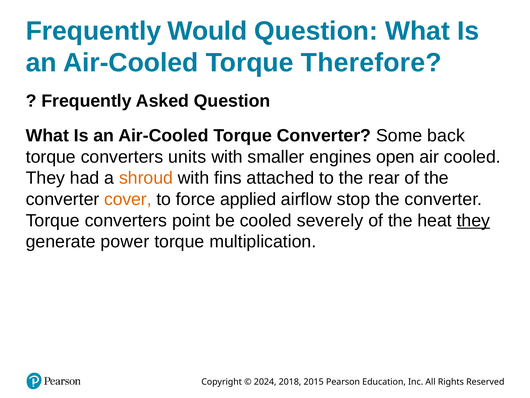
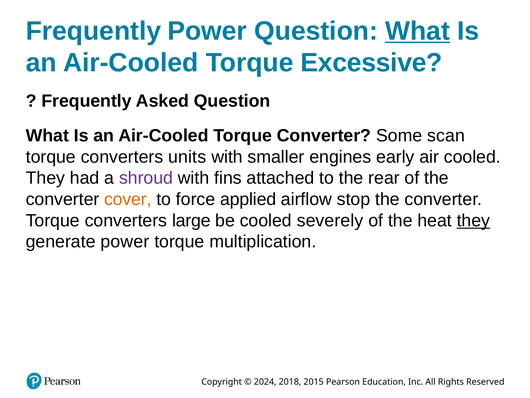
Frequently Would: Would -> Power
What at (418, 31) underline: none -> present
Therefore: Therefore -> Excessive
back: back -> scan
open: open -> early
shroud colour: orange -> purple
point: point -> large
